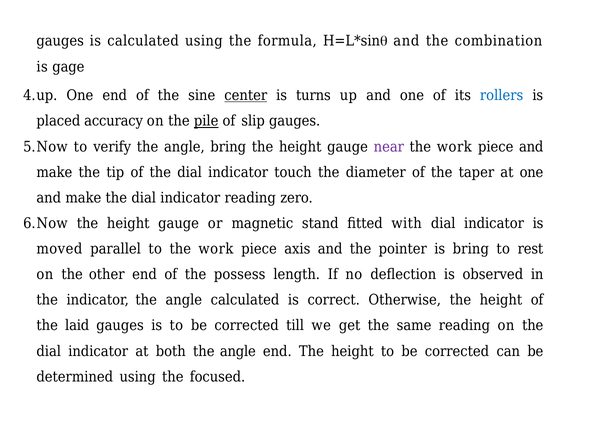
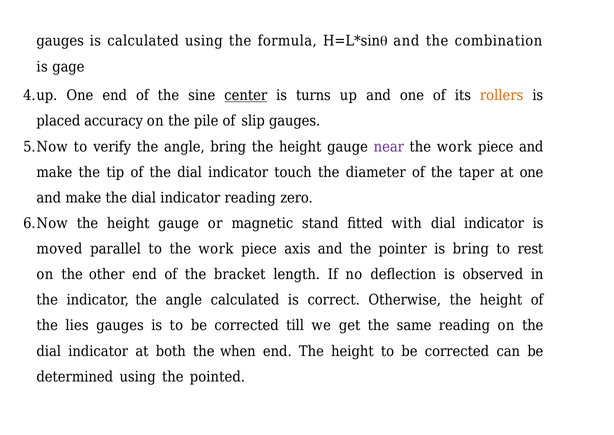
rollers colour: blue -> orange
pile underline: present -> none
possess: possess -> bracket
laid: laid -> lies
both the angle: angle -> when
focused: focused -> pointed
